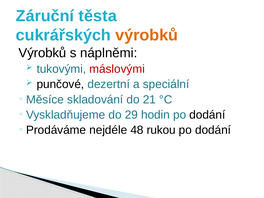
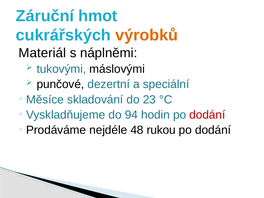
těsta: těsta -> hmot
Výrobků at (42, 53): Výrobků -> Materiál
máslovými colour: red -> black
21: 21 -> 23
29: 29 -> 94
dodání at (207, 115) colour: black -> red
